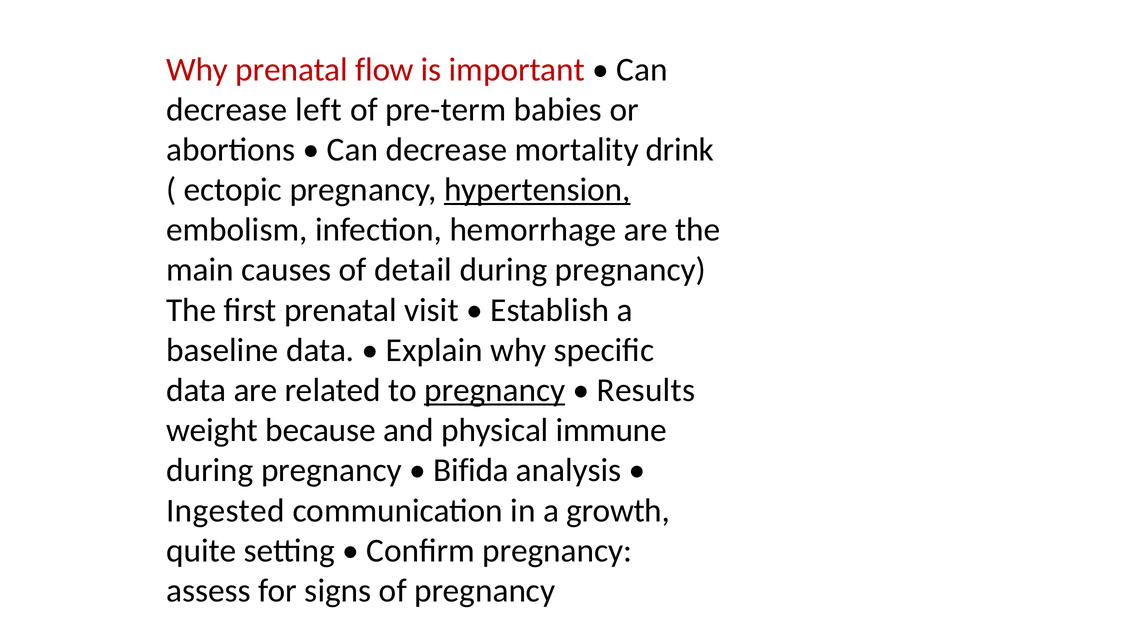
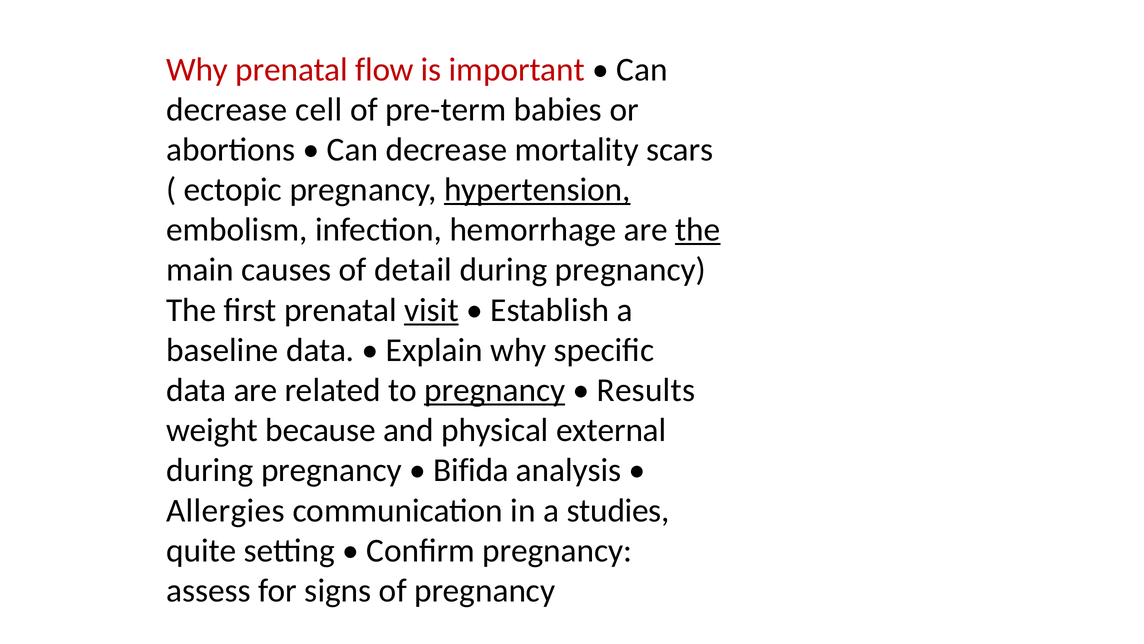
left: left -> cell
drink: drink -> scars
the at (698, 230) underline: none -> present
visit underline: none -> present
immune: immune -> external
Ingested: Ingested -> Allergies
growth: growth -> studies
